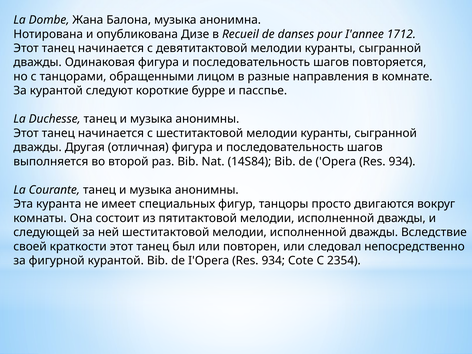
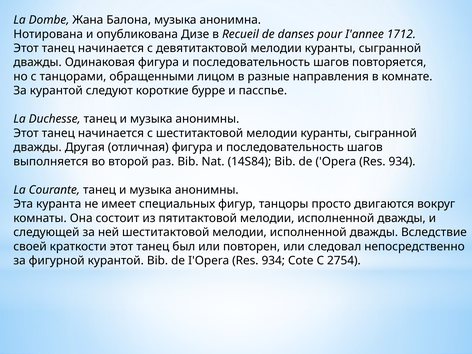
2354: 2354 -> 2754
